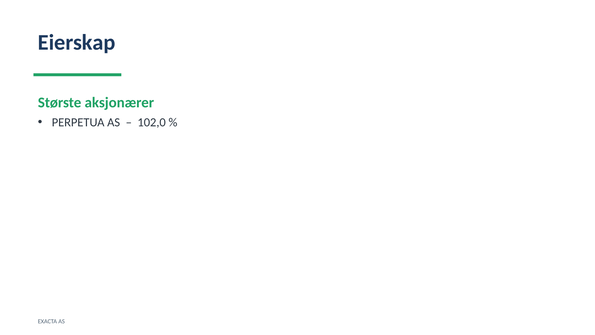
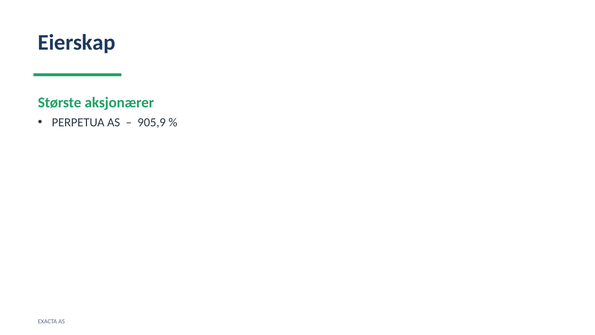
102,0: 102,0 -> 905,9
